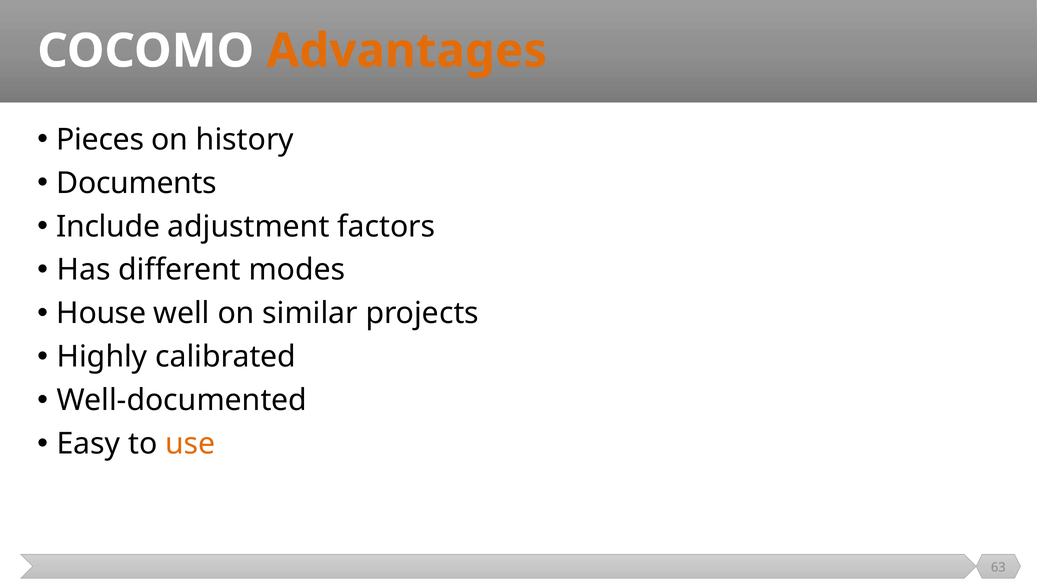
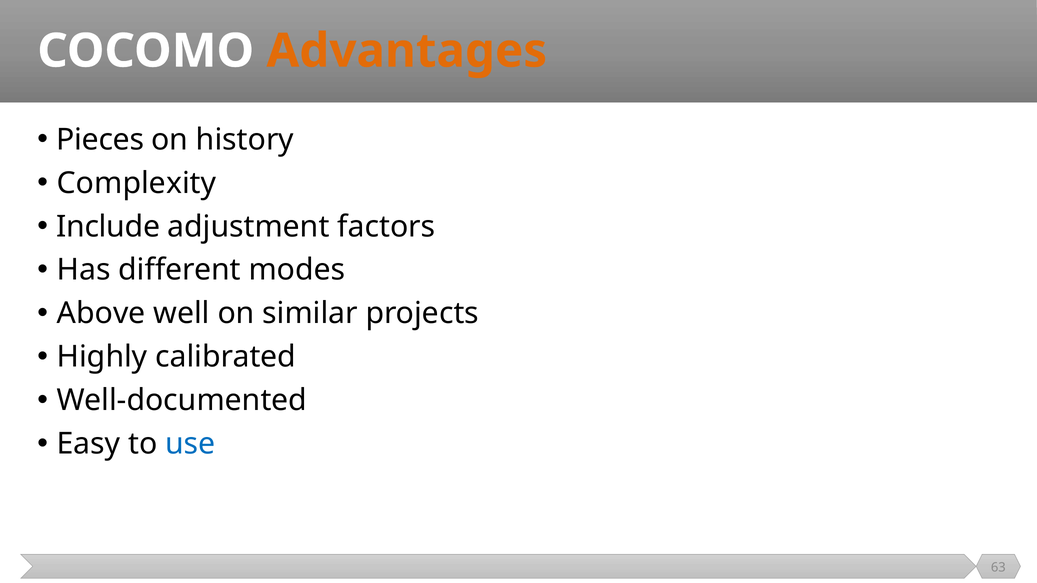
Documents: Documents -> Complexity
House: House -> Above
use colour: orange -> blue
